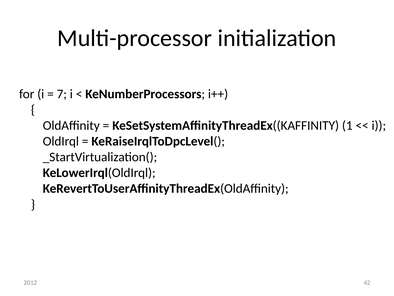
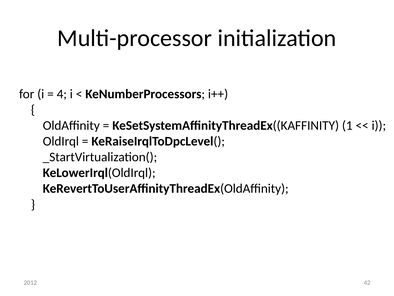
7: 7 -> 4
